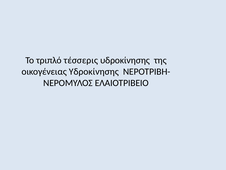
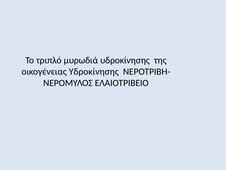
τέσσερις: τέσσερις -> μυρωδιά
